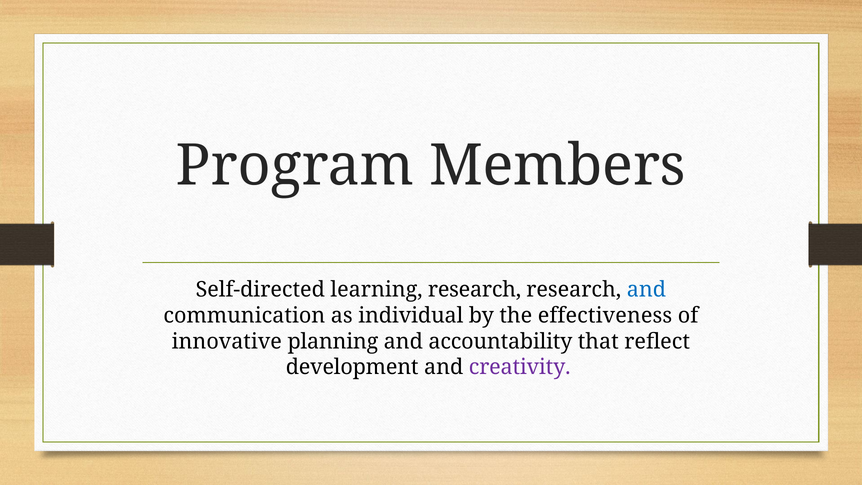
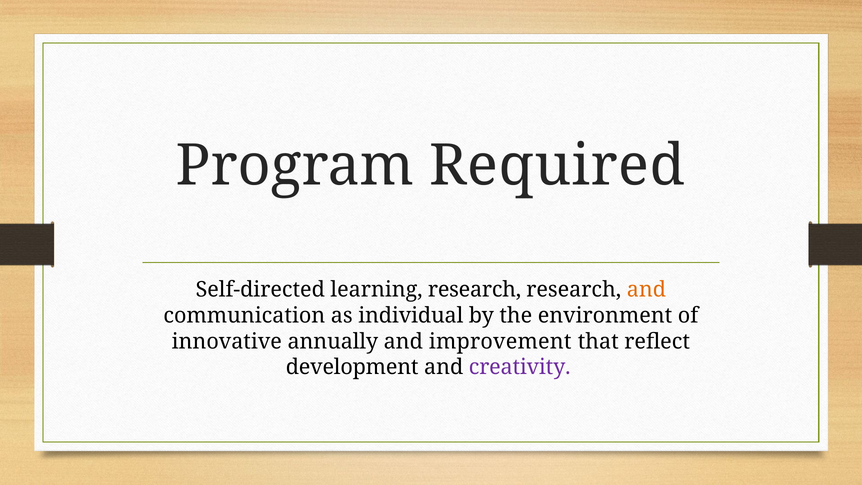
Members: Members -> Required
and at (646, 290) colour: blue -> orange
effectiveness: effectiveness -> environment
planning: planning -> annually
accountability: accountability -> improvement
